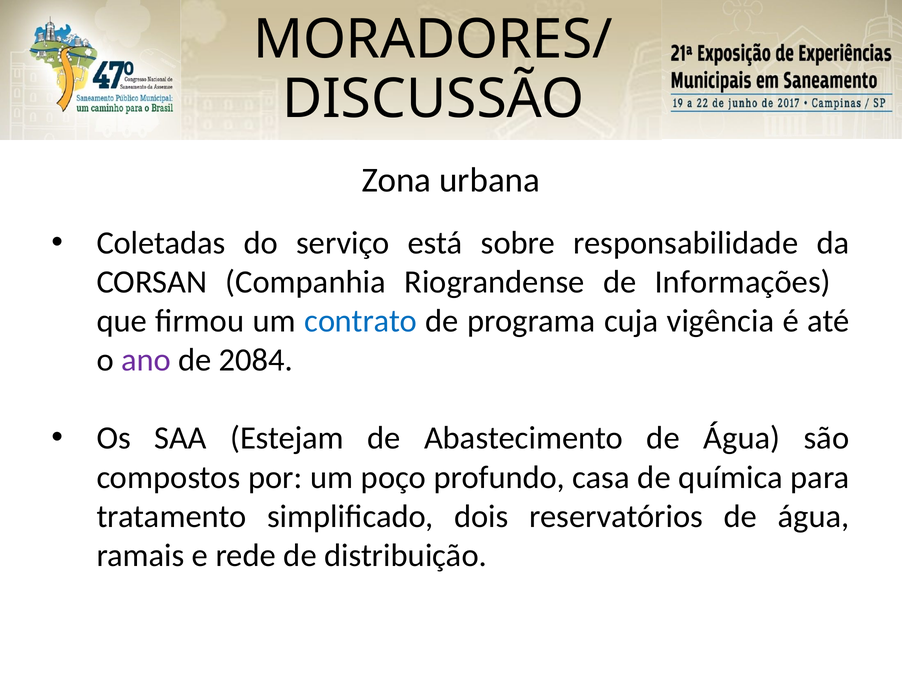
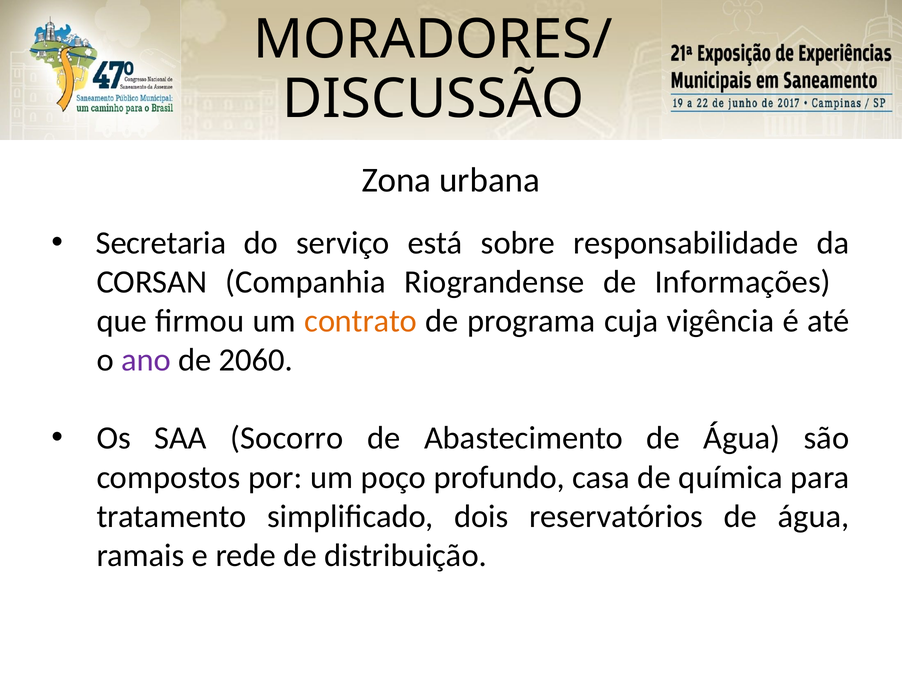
Coletadas: Coletadas -> Secretaria
contrato colour: blue -> orange
2084: 2084 -> 2060
Estejam: Estejam -> Socorro
